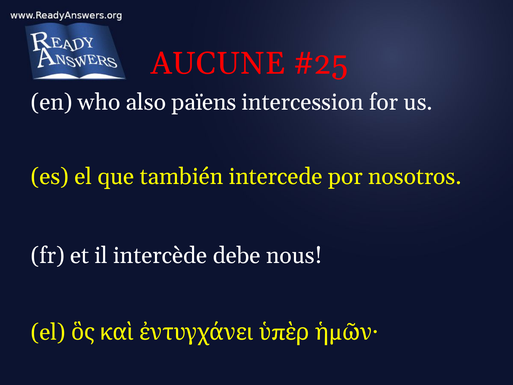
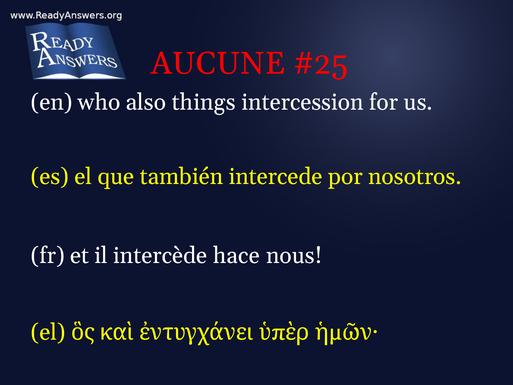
païens: païens -> things
debe: debe -> hace
